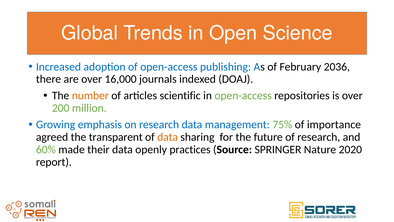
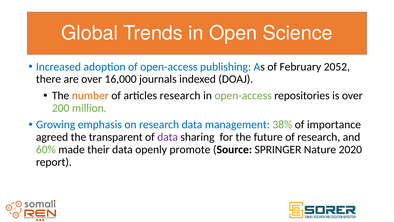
2036: 2036 -> 2052
articles scientific: scientific -> research
75%: 75% -> 38%
data at (168, 137) colour: orange -> purple
practices: practices -> promote
